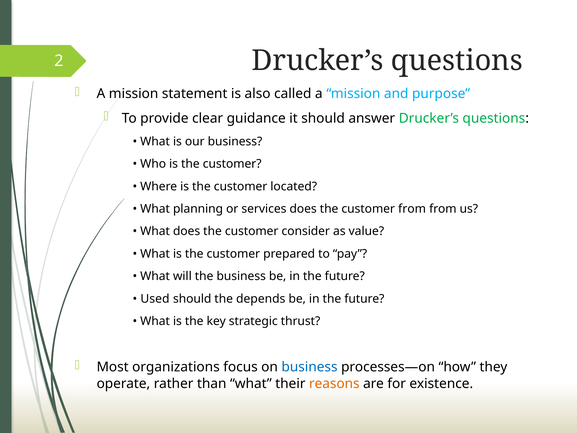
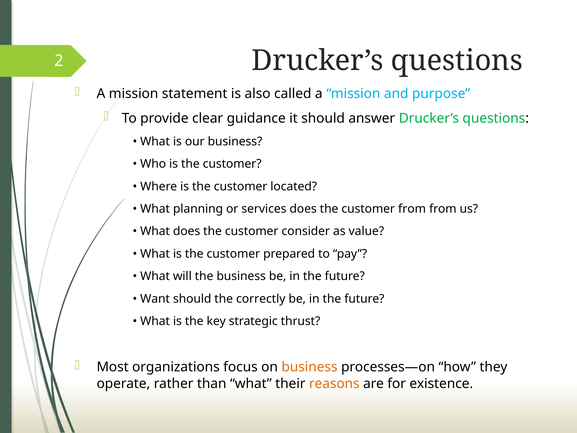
Used: Used -> Want
depends: depends -> correctly
business at (310, 367) colour: blue -> orange
